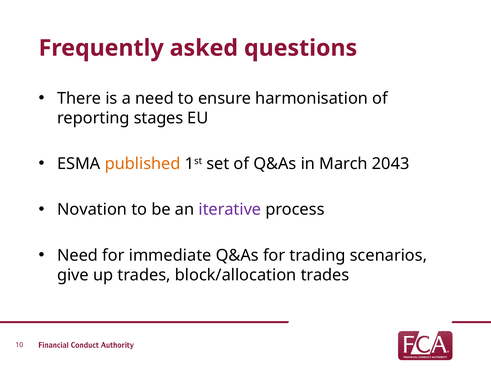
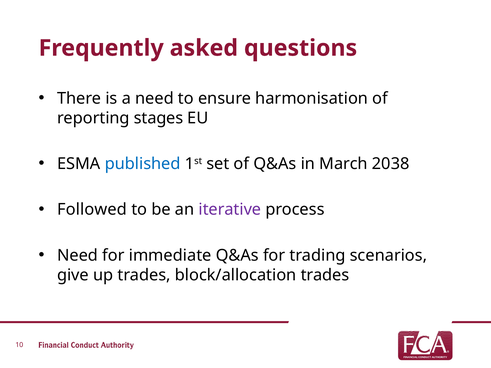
published colour: orange -> blue
2043: 2043 -> 2038
Novation: Novation -> Followed
